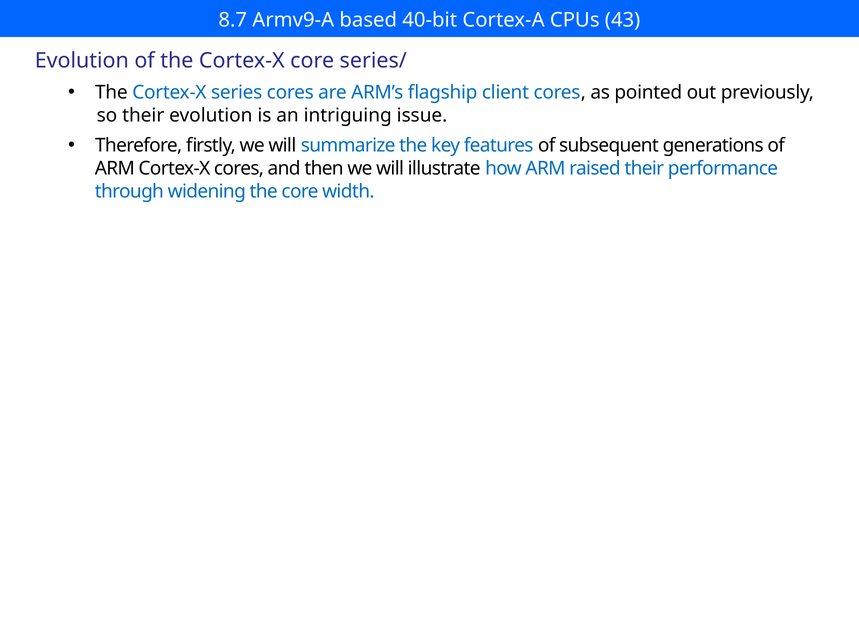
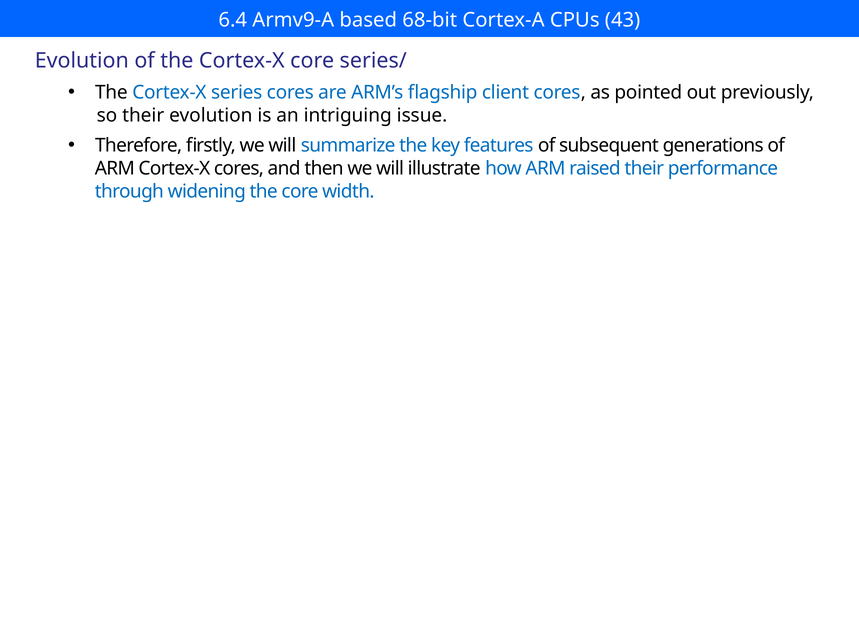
8.7: 8.7 -> 6.4
40-bit: 40-bit -> 68-bit
